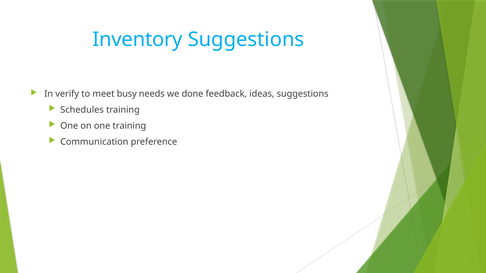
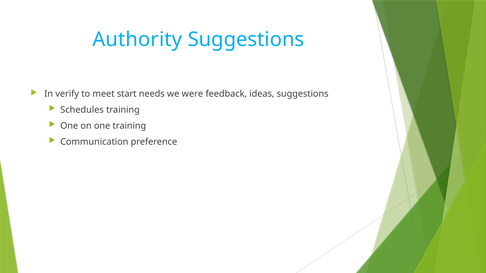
Inventory: Inventory -> Authority
busy: busy -> start
done: done -> were
